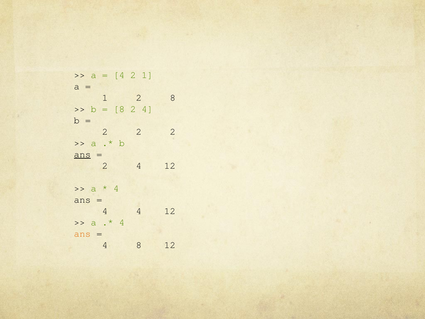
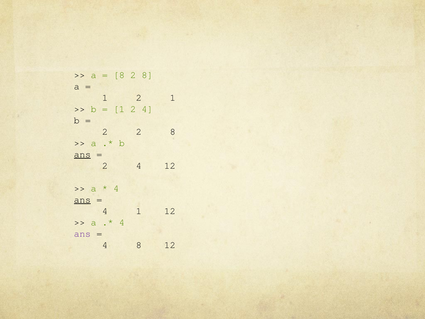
4 at (119, 75): 4 -> 8
1 at (147, 75): 1 -> 8
2 8: 8 -> 1
8 at (119, 109): 8 -> 1
2 2 2: 2 -> 8
ans at (82, 200) underline: none -> present
4 4: 4 -> 1
ans at (82, 234) colour: orange -> purple
